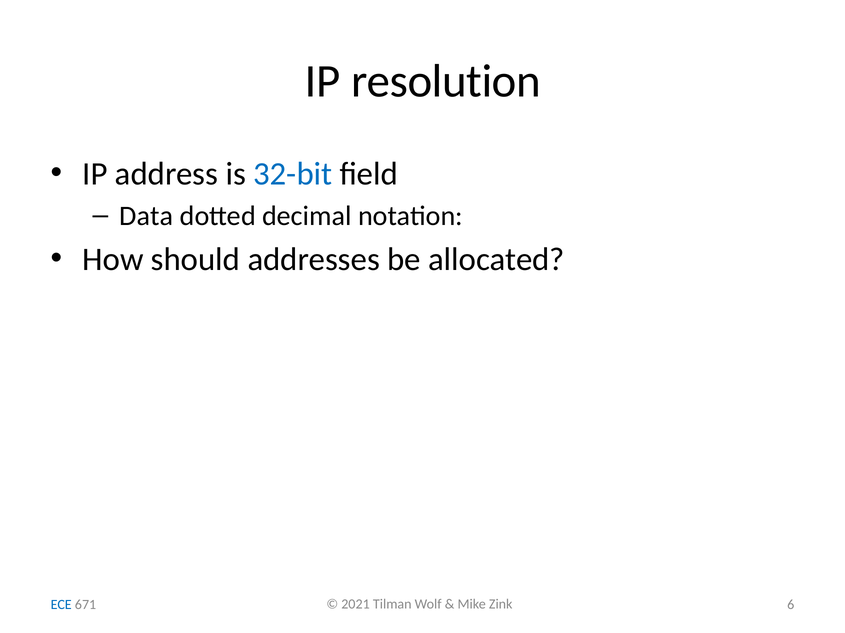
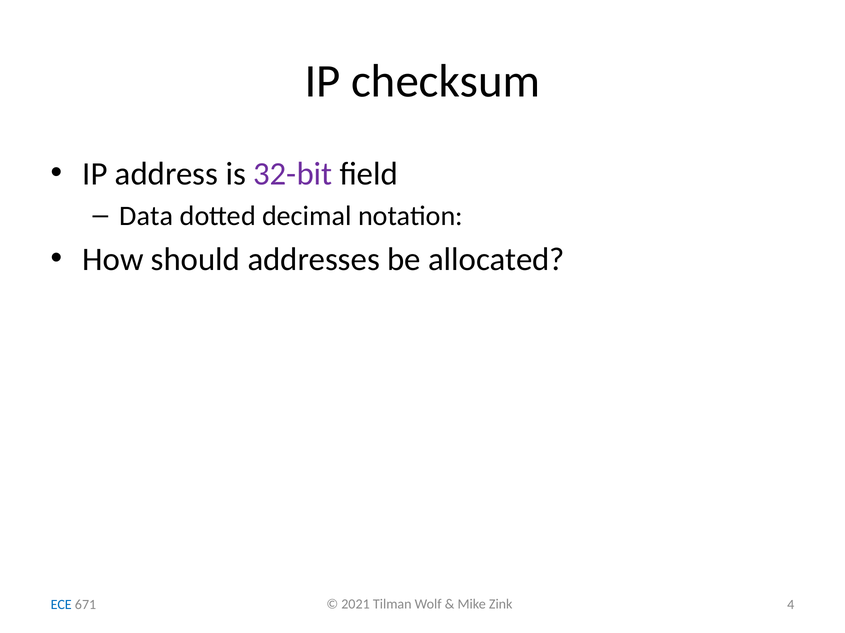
resolution: resolution -> checksum
32-bit colour: blue -> purple
6: 6 -> 4
